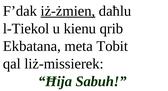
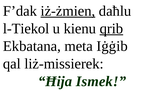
qrib underline: none -> present
Tobit: Tobit -> Iġġib
Sabuh: Sabuh -> Ismek
